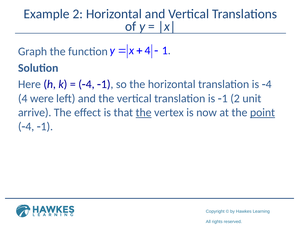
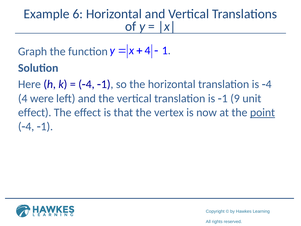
Example 2: 2 -> 6
2 at (235, 98): 2 -> 9
arrive at (35, 112): arrive -> effect
the at (144, 112) underline: present -> none
